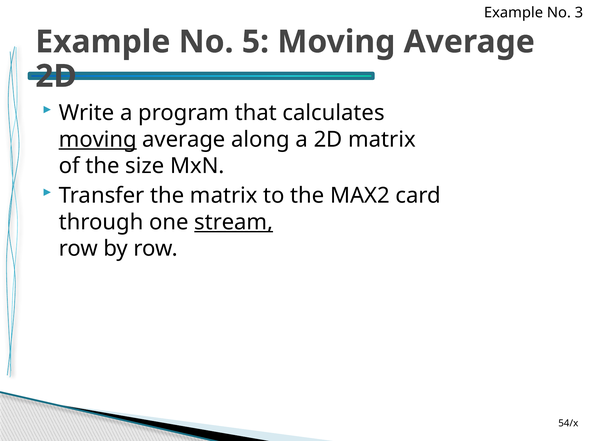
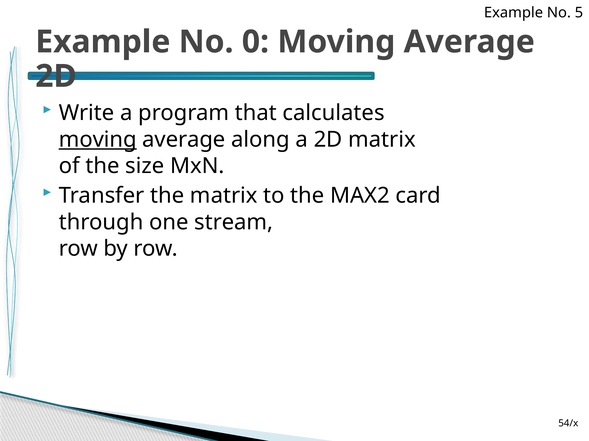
3: 3 -> 5
5: 5 -> 0
stream underline: present -> none
